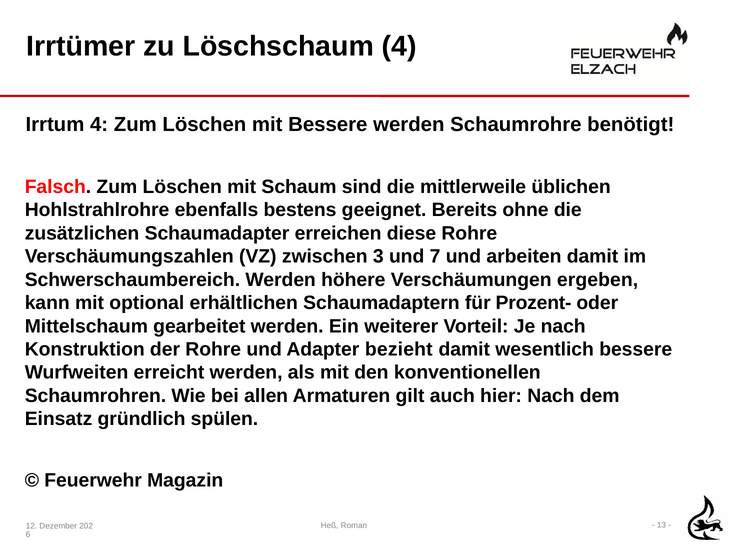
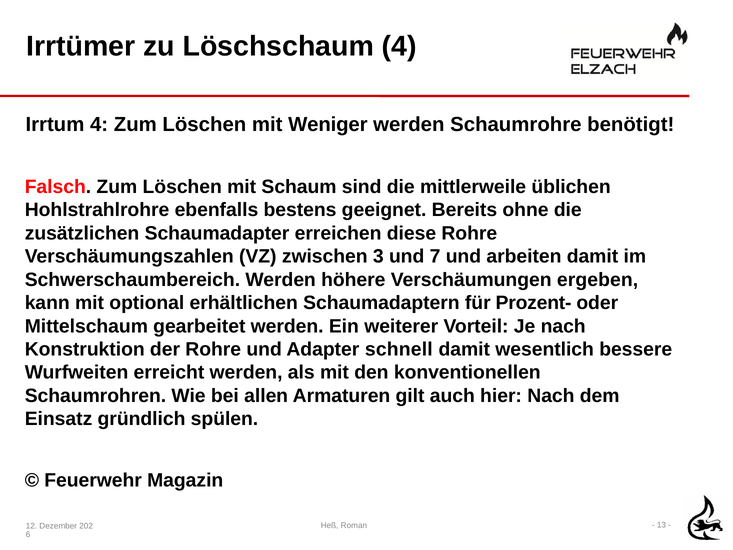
mit Bessere: Bessere -> Weniger
bezieht: bezieht -> schnell
